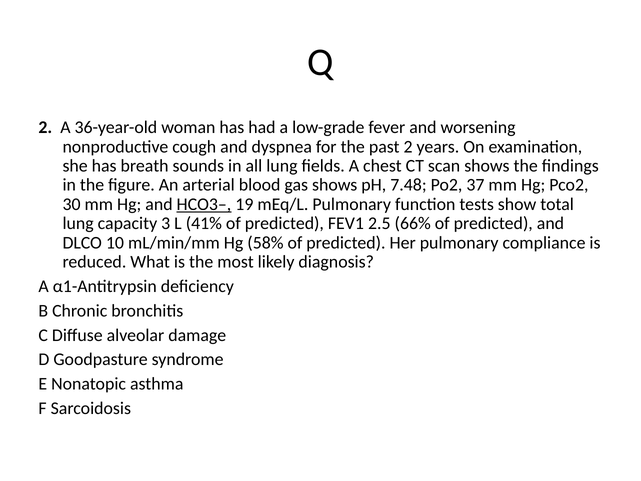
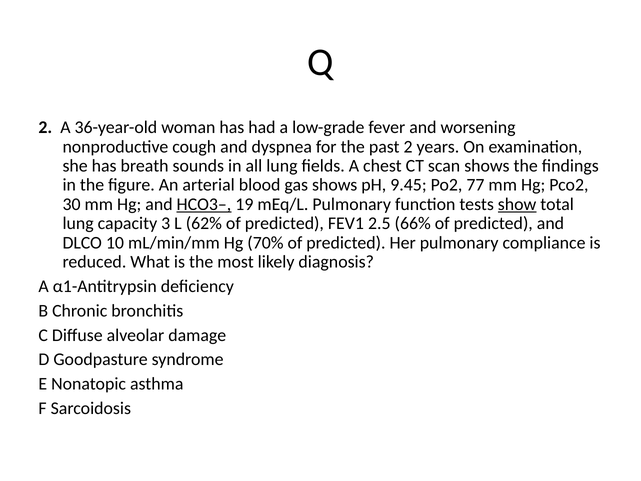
7.48: 7.48 -> 9.45
37: 37 -> 77
show underline: none -> present
41%: 41% -> 62%
58%: 58% -> 70%
